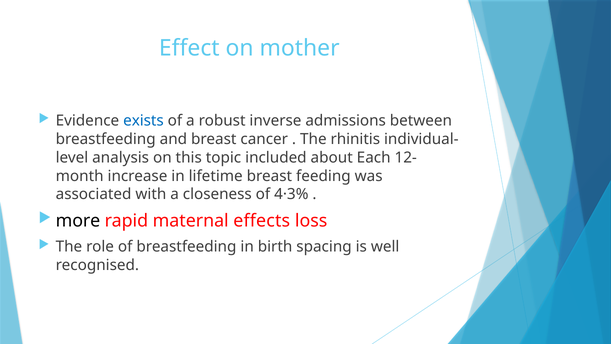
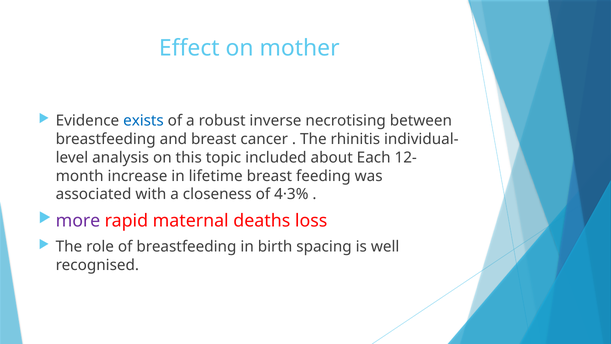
admissions: admissions -> necrotising
more colour: black -> purple
effects: effects -> deaths
